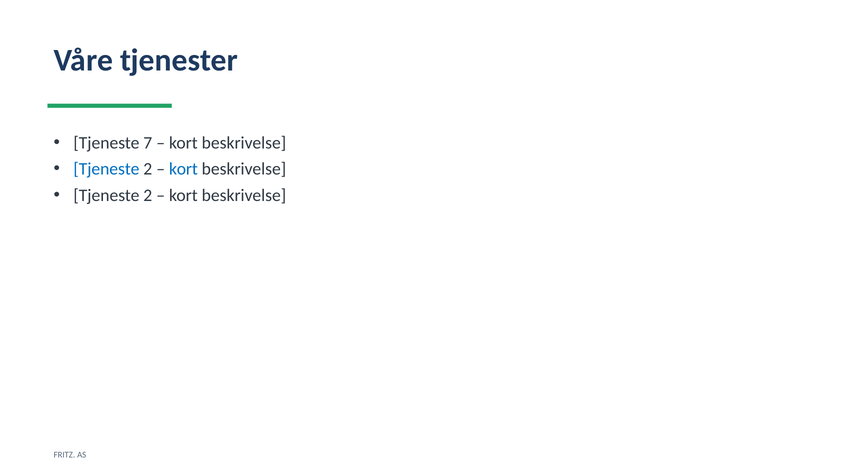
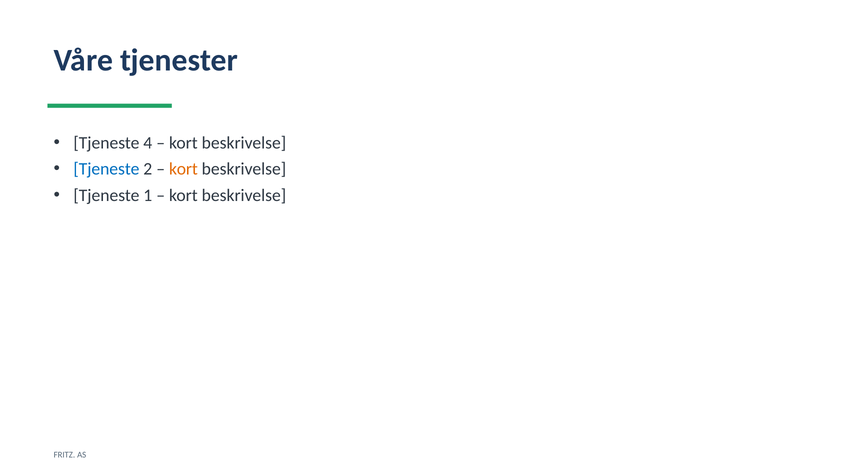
7: 7 -> 4
kort at (183, 169) colour: blue -> orange
2 at (148, 195): 2 -> 1
